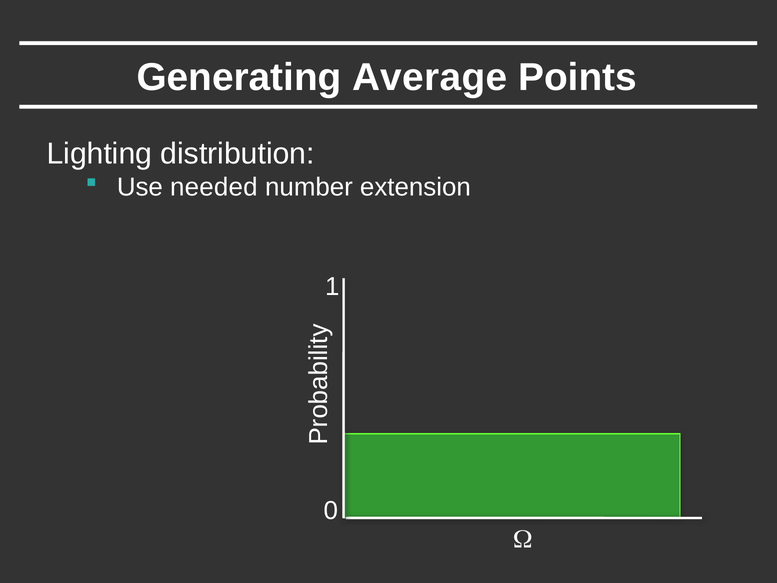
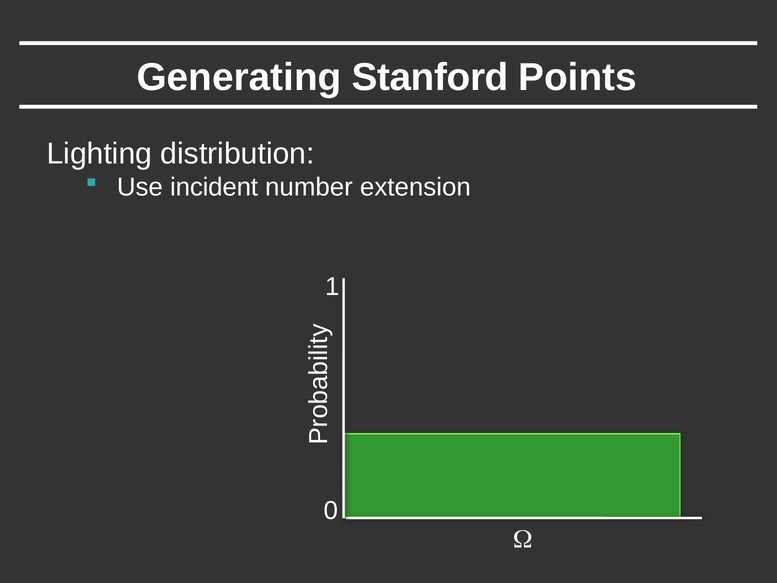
Average: Average -> Stanford
needed: needed -> incident
